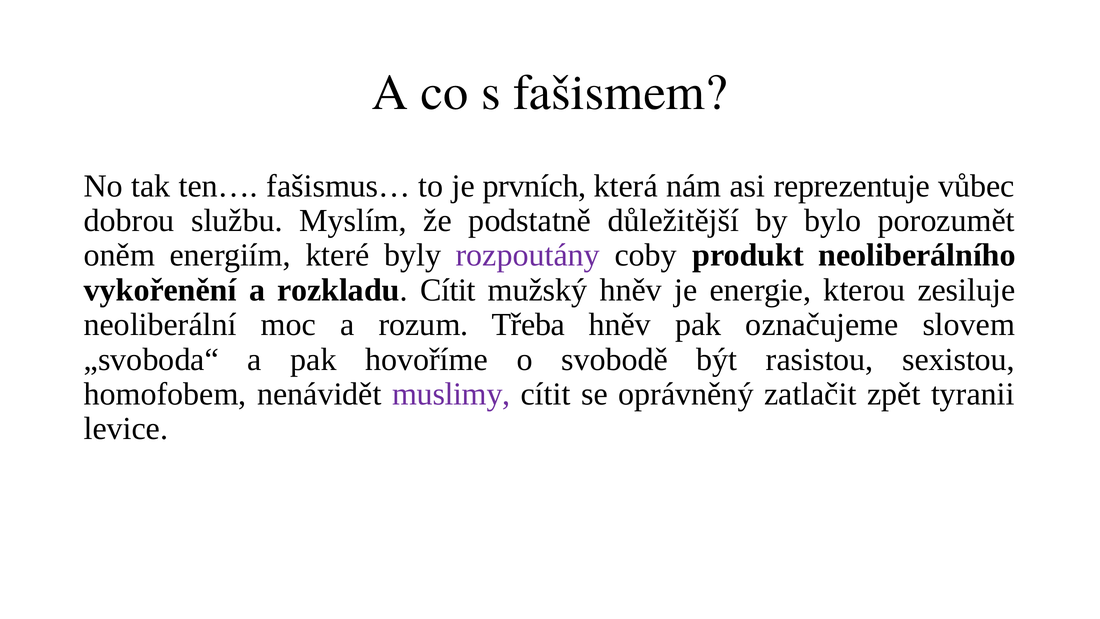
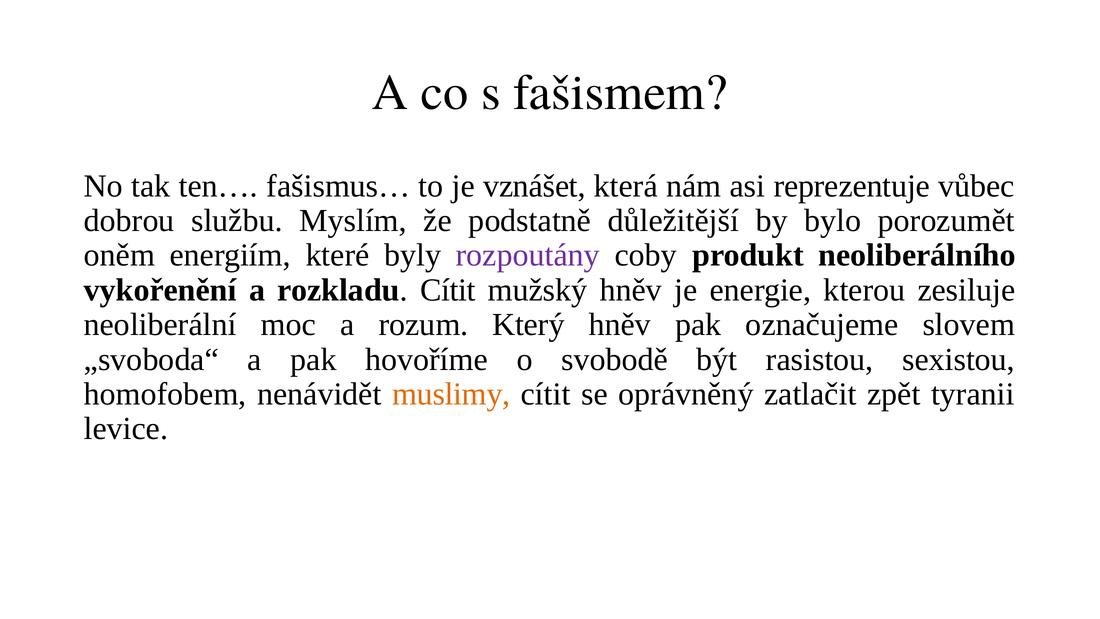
prvních: prvních -> vznášet
Třeba: Třeba -> Který
muslimy colour: purple -> orange
